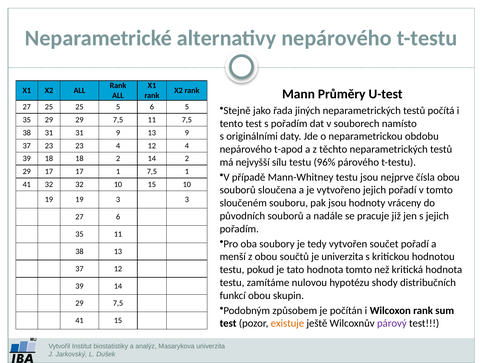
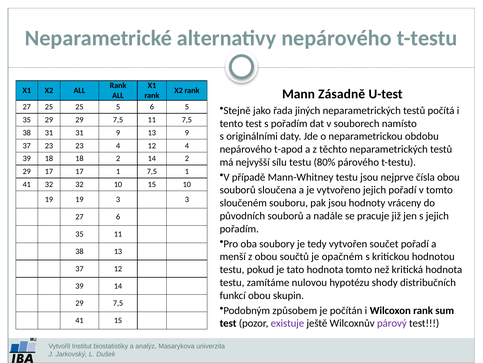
Průměry: Průměry -> Zásadně
96%: 96% -> 80%
je univerzita: univerzita -> opačném
existuje colour: orange -> purple
